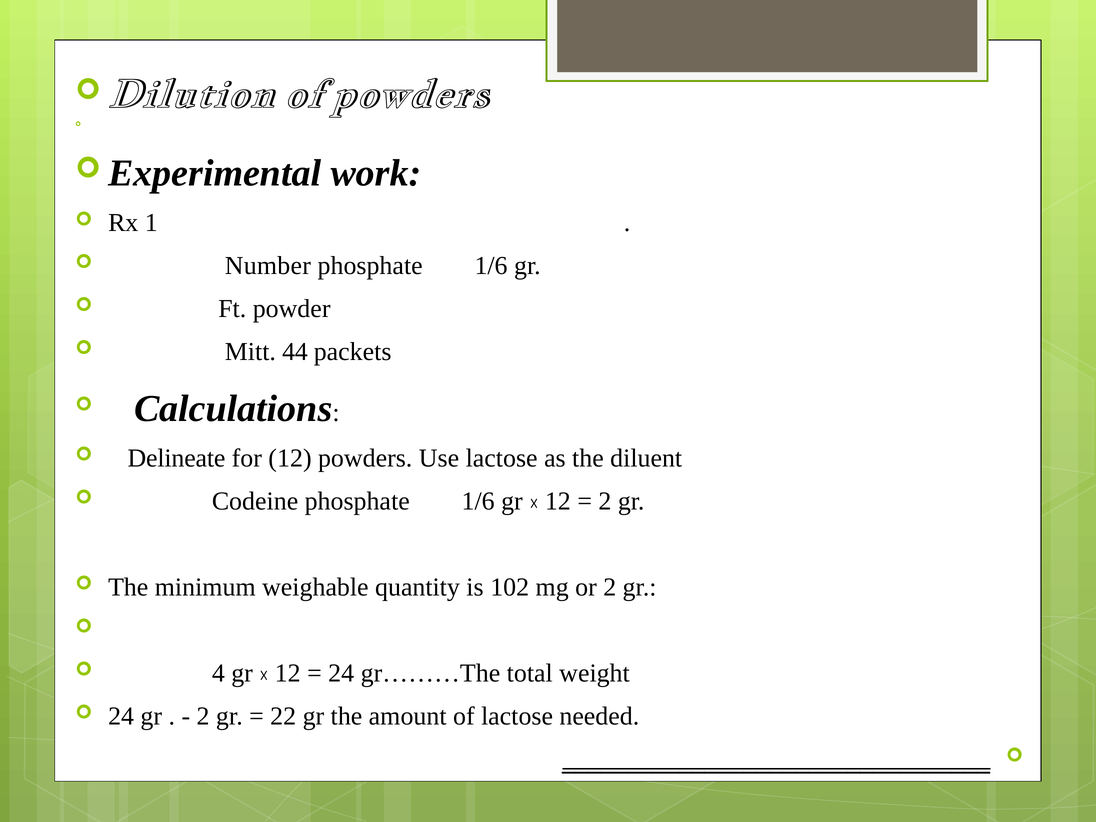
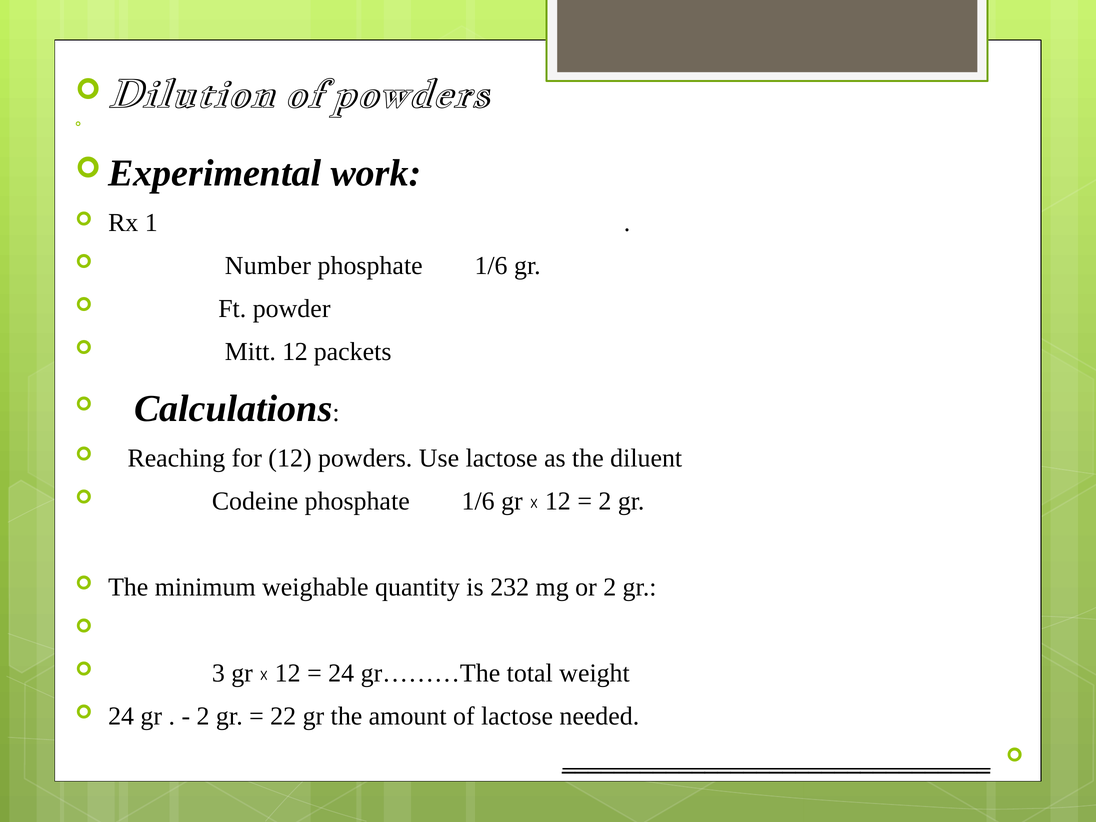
Mitt 44: 44 -> 12
Delineate: Delineate -> Reaching
102: 102 -> 232
4: 4 -> 3
